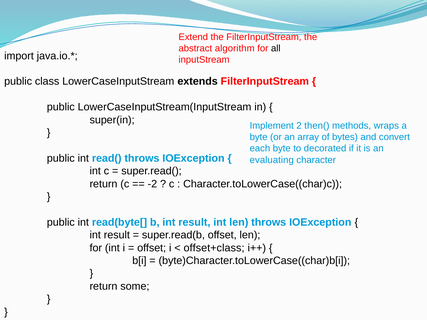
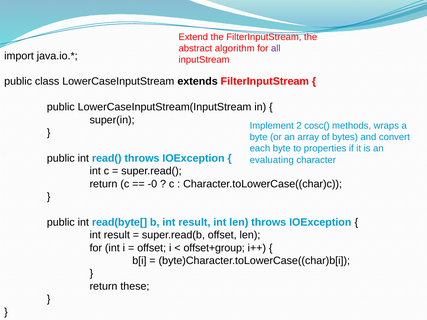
all colour: black -> purple
then(: then( -> cosc(
decorated: decorated -> properties
-2: -2 -> -0
offset+class: offset+class -> offset+group
some: some -> these
